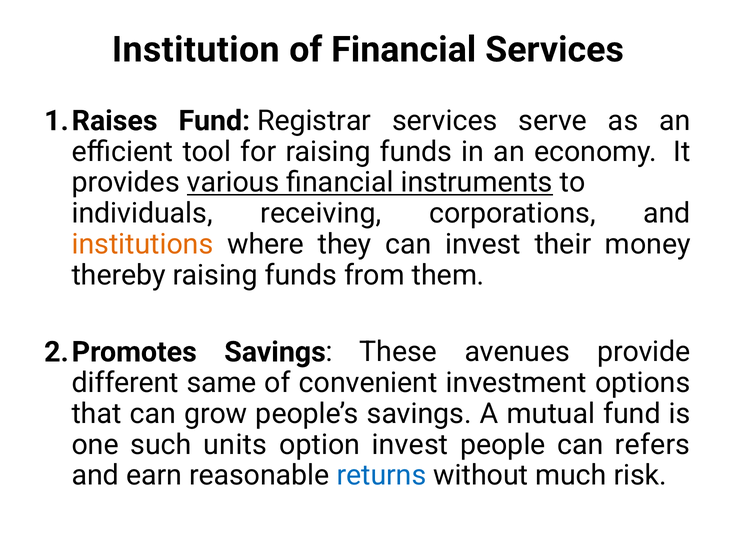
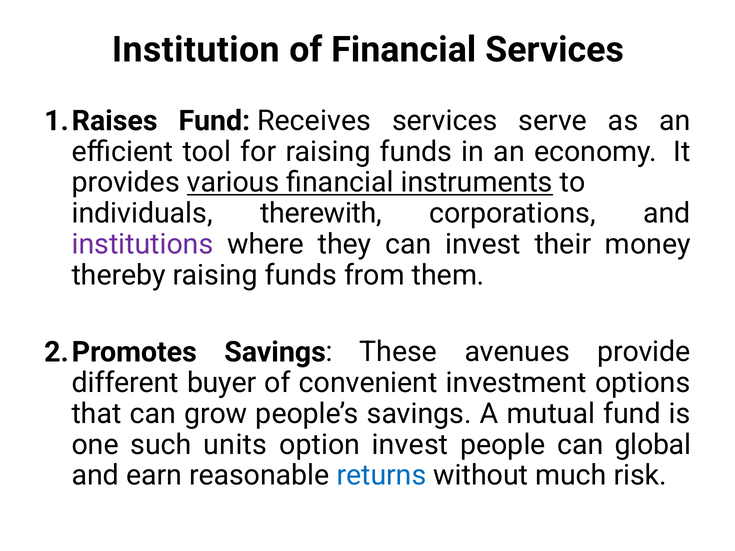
Registrar: Registrar -> Receives
receiving: receiving -> therewith
institutions colour: orange -> purple
same: same -> buyer
refers: refers -> global
